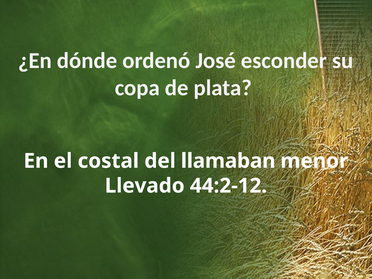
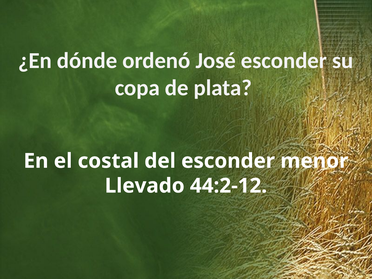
del llamaban: llamaban -> esconder
